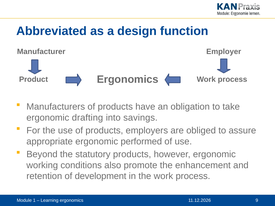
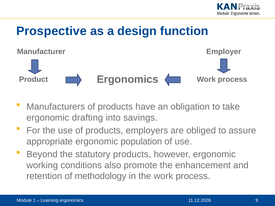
Abbreviated: Abbreviated -> Prospective
performed: performed -> population
development: development -> methodology
